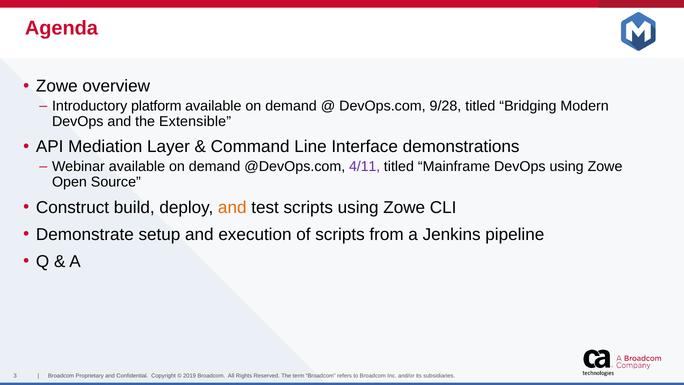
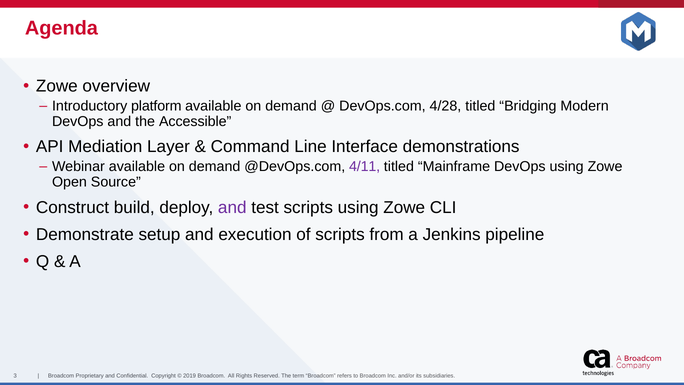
9/28: 9/28 -> 4/28
Extensible: Extensible -> Accessible
and at (232, 207) colour: orange -> purple
